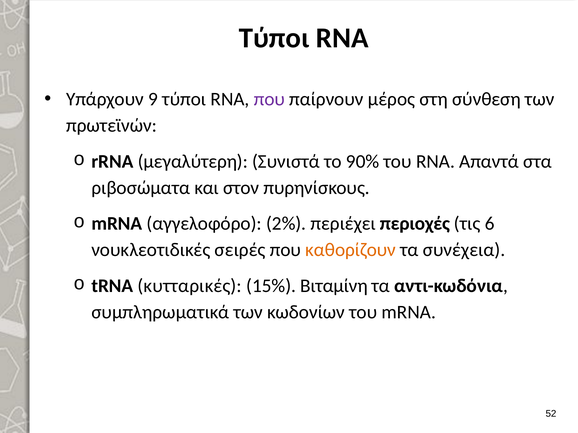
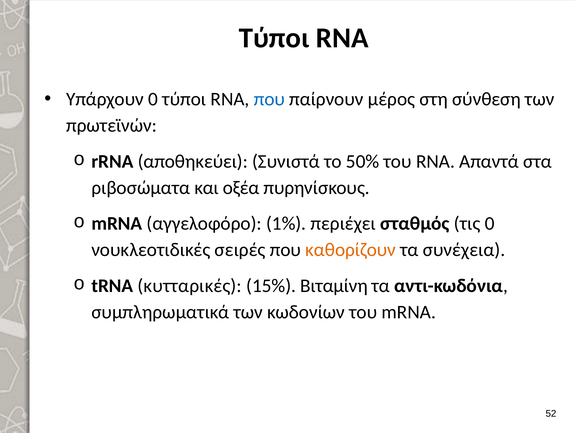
Υπάρχουν 9: 9 -> 0
που at (269, 99) colour: purple -> blue
μεγαλύτερη: μεγαλύτερη -> αποθηκεύει
90%: 90% -> 50%
στον: στον -> οξέα
2%: 2% -> 1%
περιοχές: περιοχές -> σταθμός
τις 6: 6 -> 0
